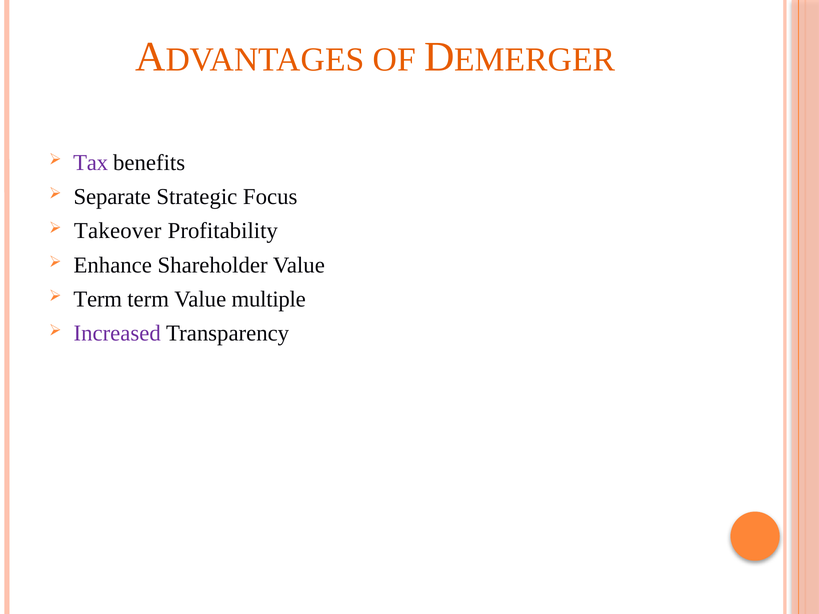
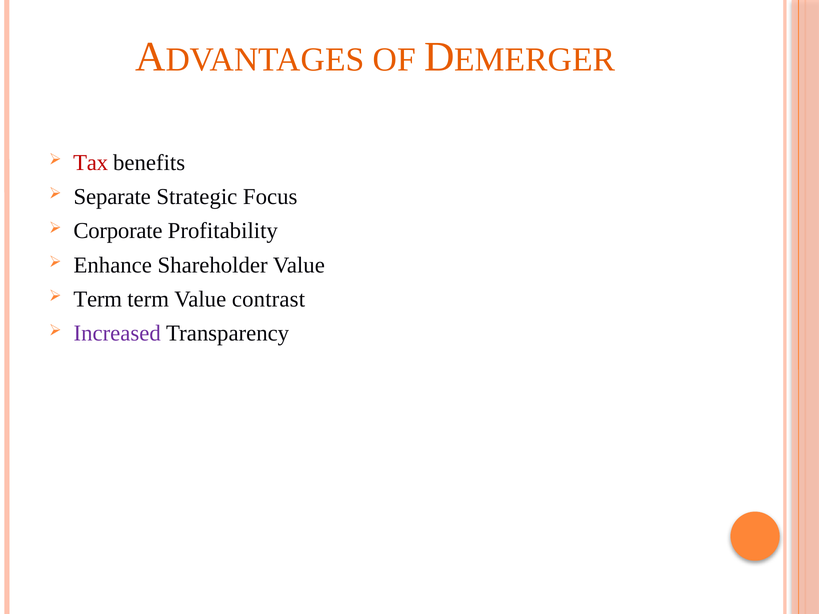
Tax colour: purple -> red
Takeover: Takeover -> Corporate
multiple: multiple -> contrast
